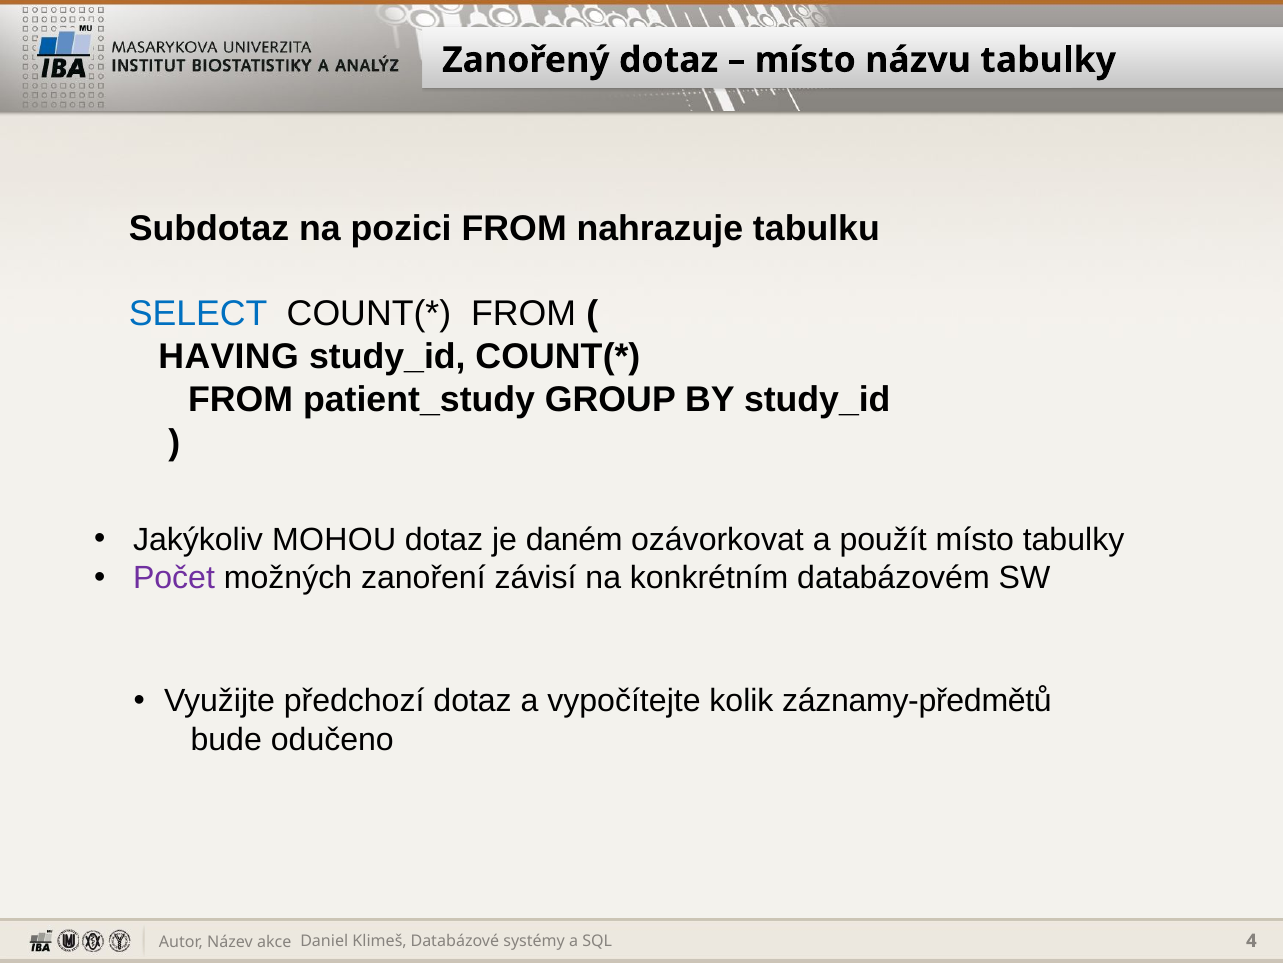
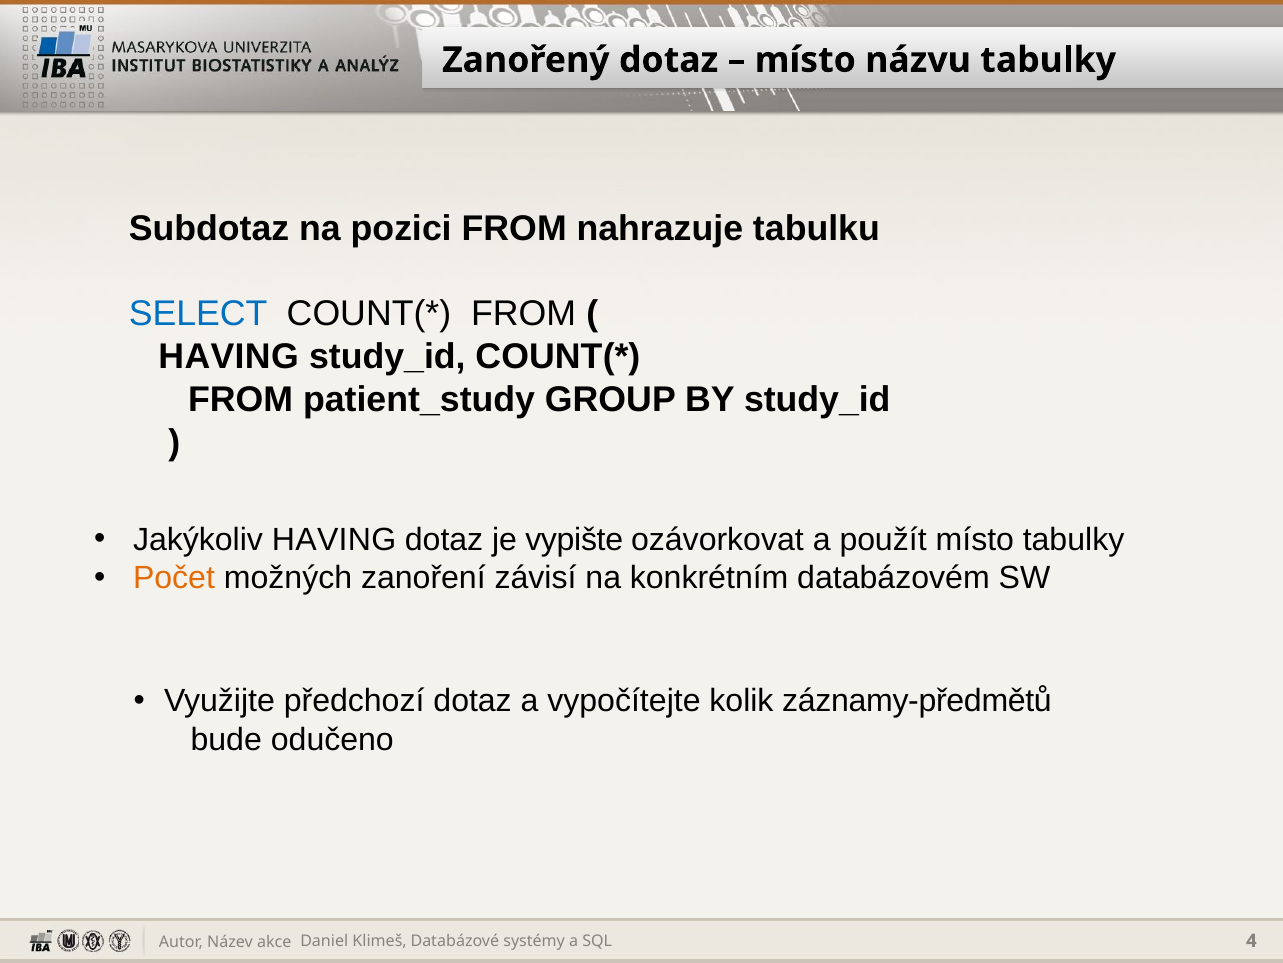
Jakýkoliv MOHOU: MOHOU -> HAVING
daném: daném -> vypište
Počet colour: purple -> orange
